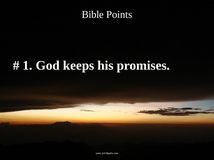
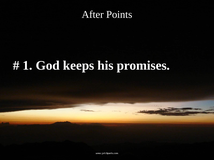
Bible: Bible -> After
